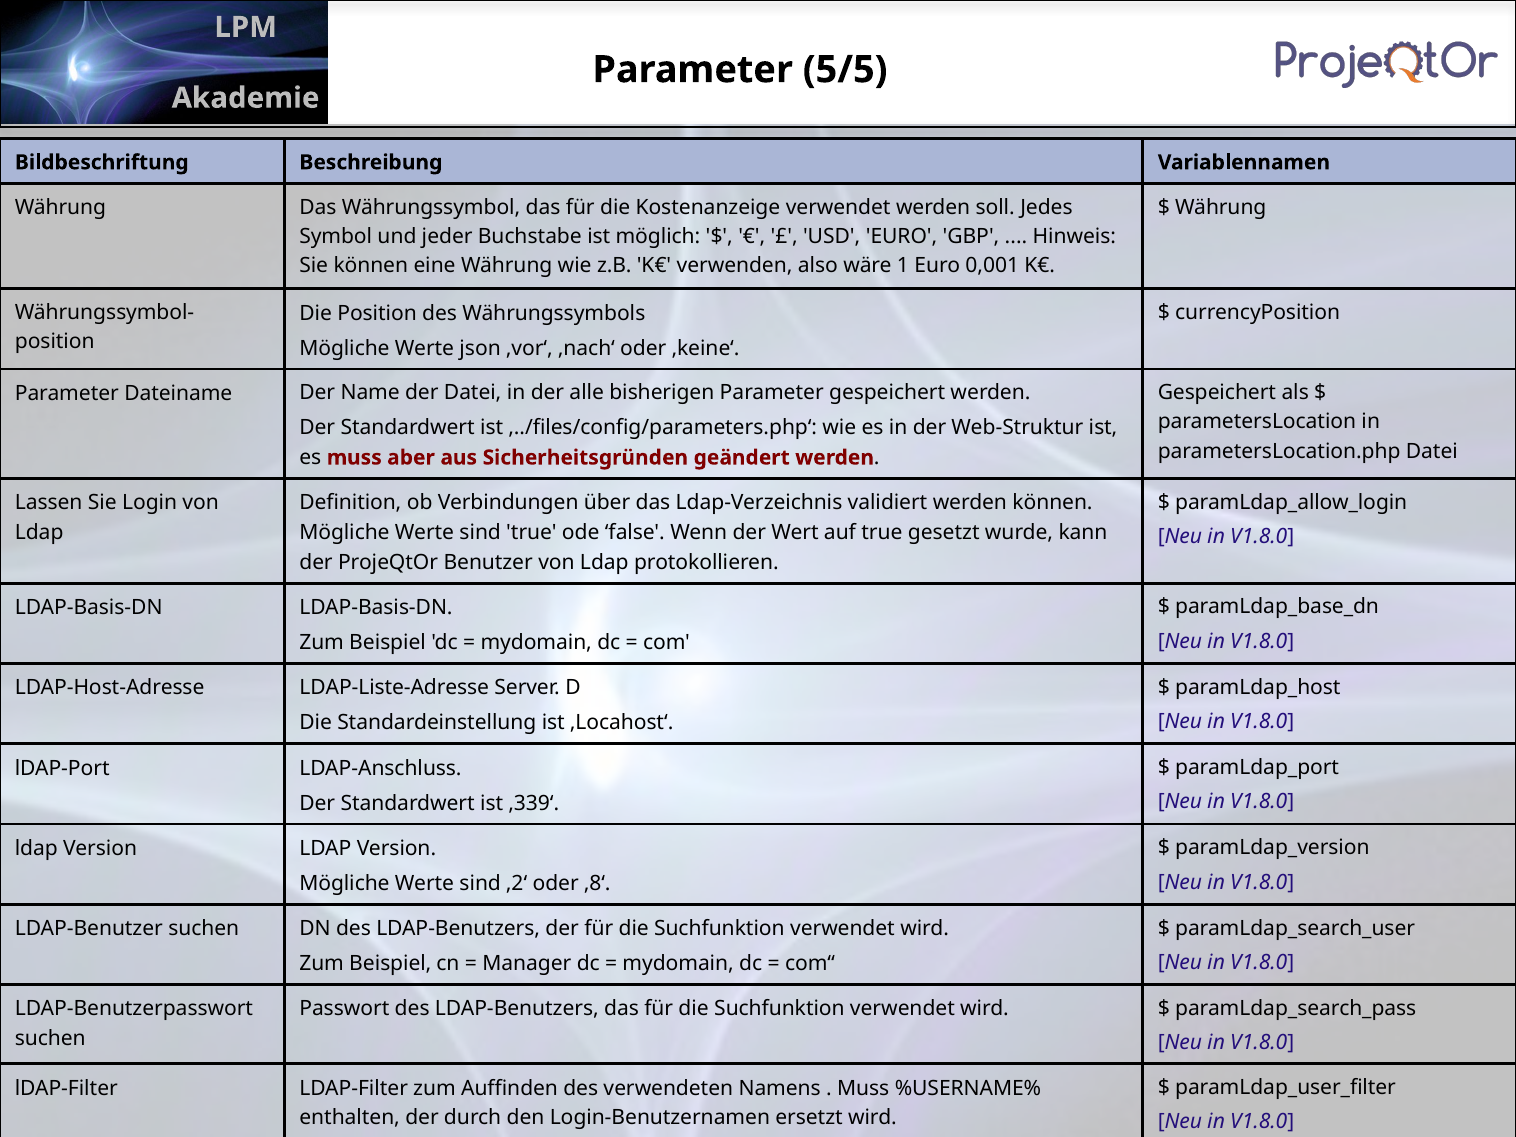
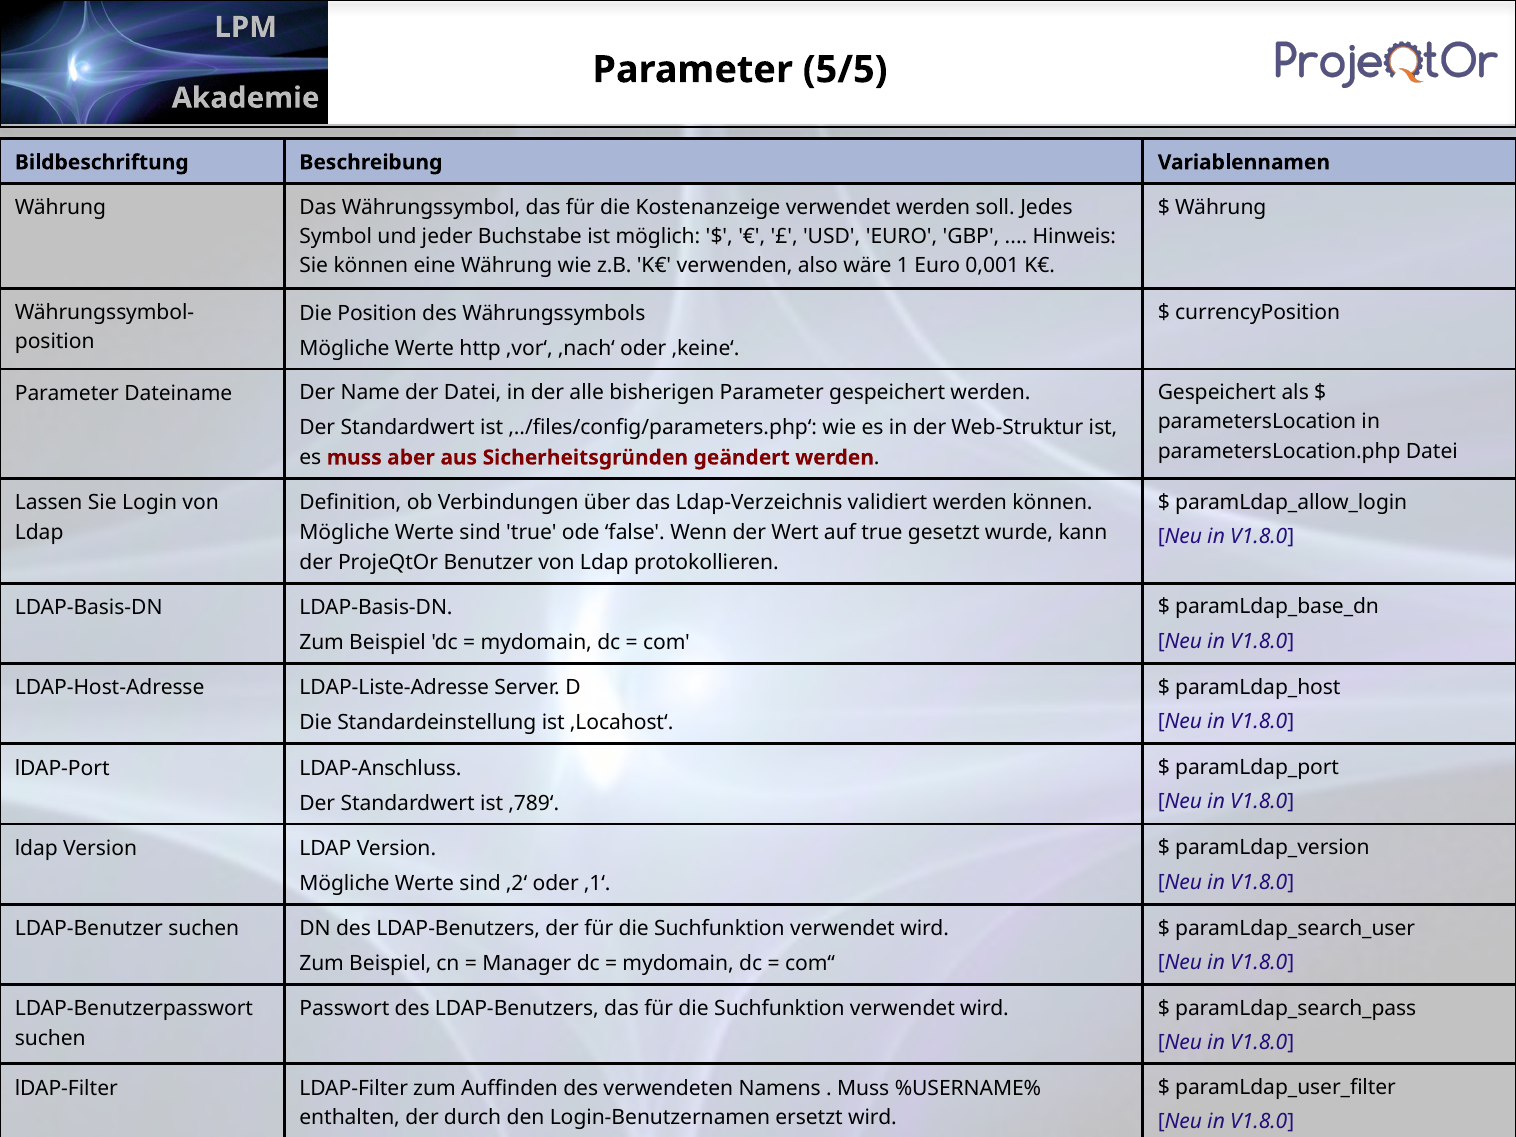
json: json -> http
‚339‘: ‚339‘ -> ‚789‘
‚8‘: ‚8‘ -> ‚1‘
